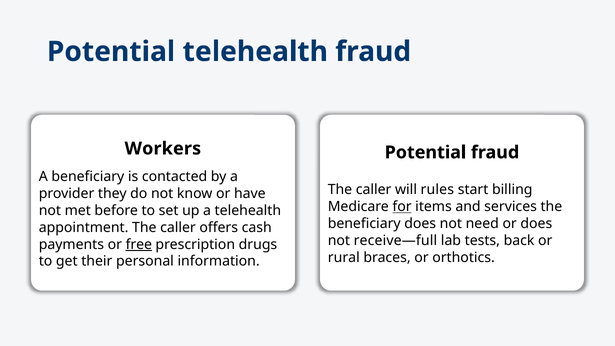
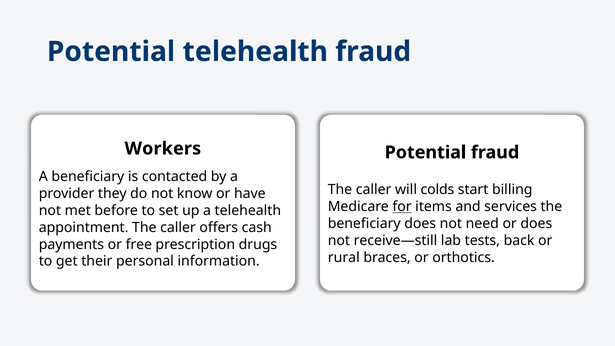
rules: rules -> colds
receive—full: receive—full -> receive—still
free underline: present -> none
